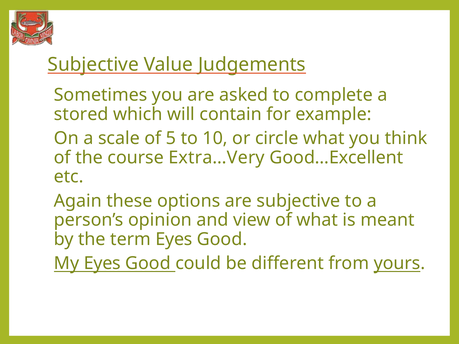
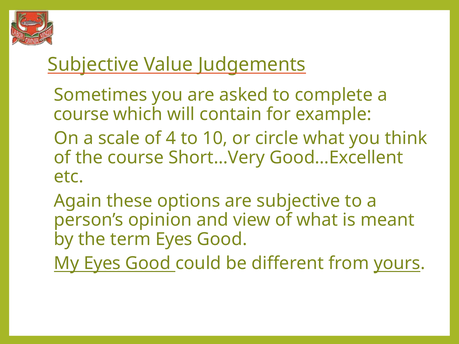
stored at (81, 114): stored -> course
5: 5 -> 4
Extra…Very: Extra…Very -> Short…Very
